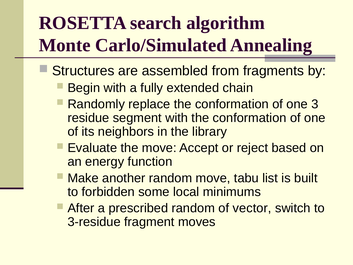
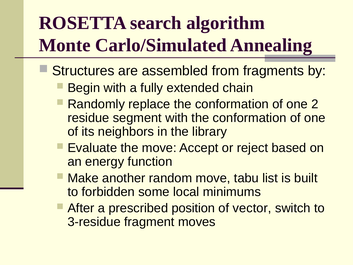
3: 3 -> 2
prescribed random: random -> position
